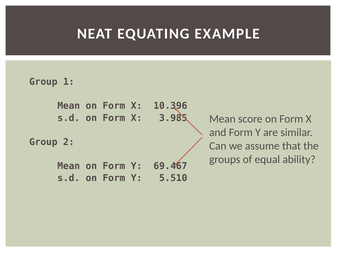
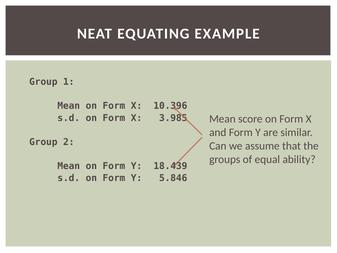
69.467: 69.467 -> 18.439
5.510: 5.510 -> 5.846
